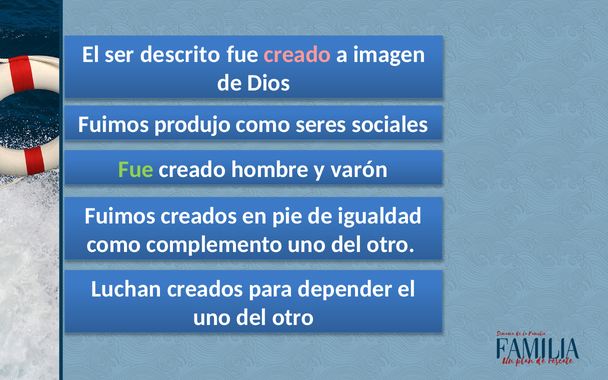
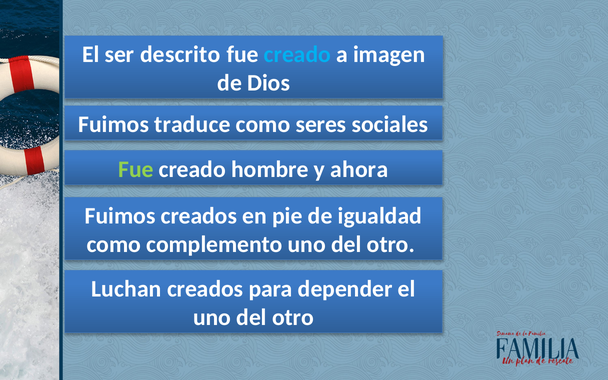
creado at (297, 55) colour: pink -> light blue
produjo: produjo -> traduce
varón: varón -> ahora
